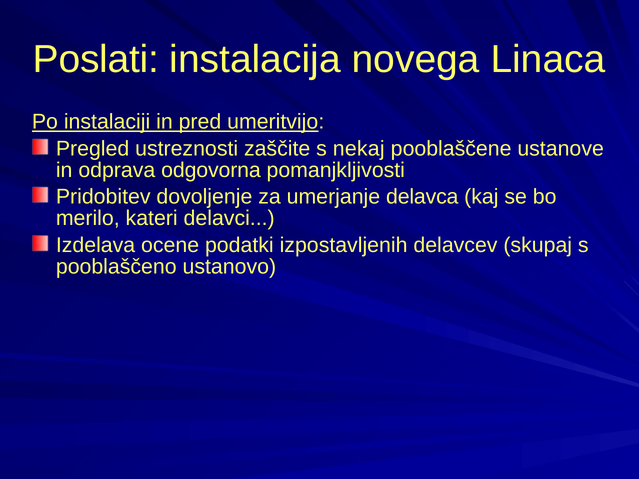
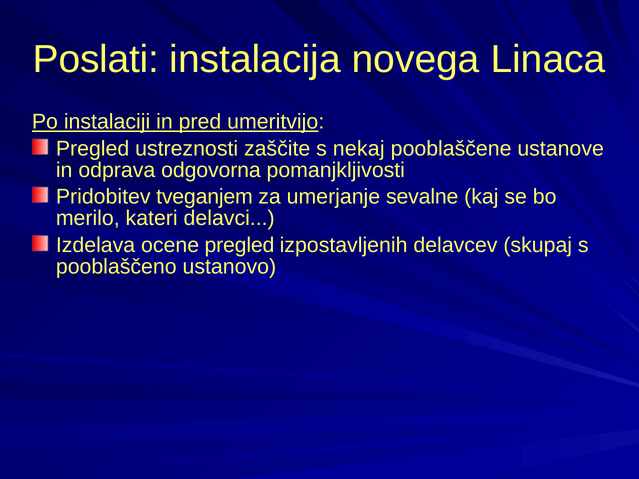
dovoljenje: dovoljenje -> tveganjem
delavca: delavca -> sevalne
ocene podatki: podatki -> pregled
